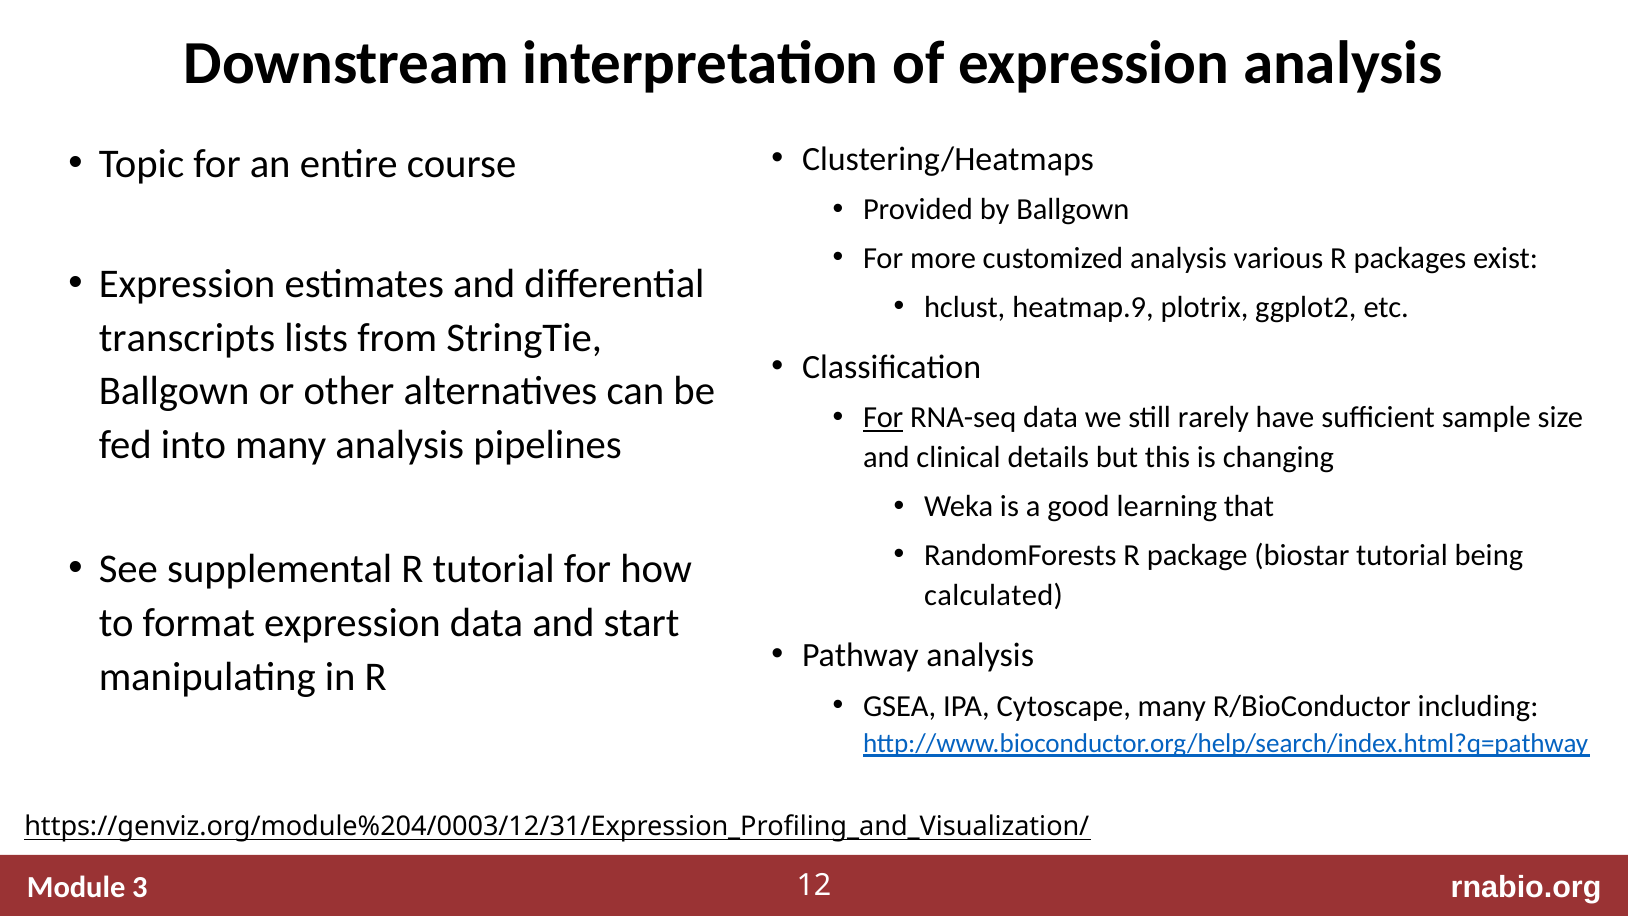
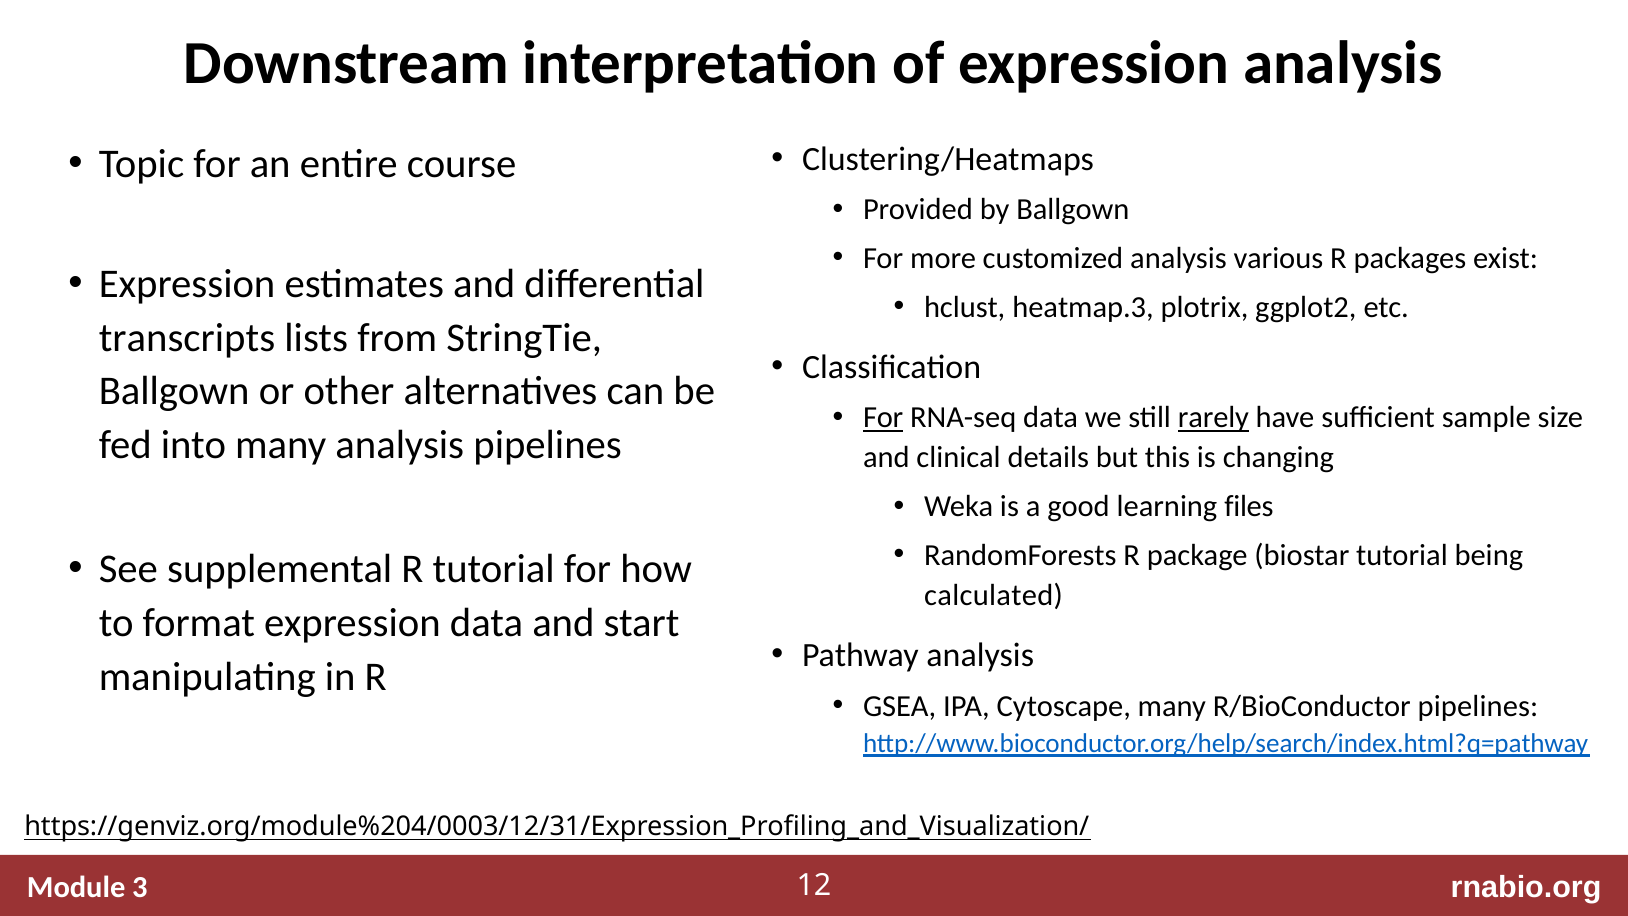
heatmap.9: heatmap.9 -> heatmap.3
rarely underline: none -> present
that: that -> files
R/BioConductor including: including -> pipelines
